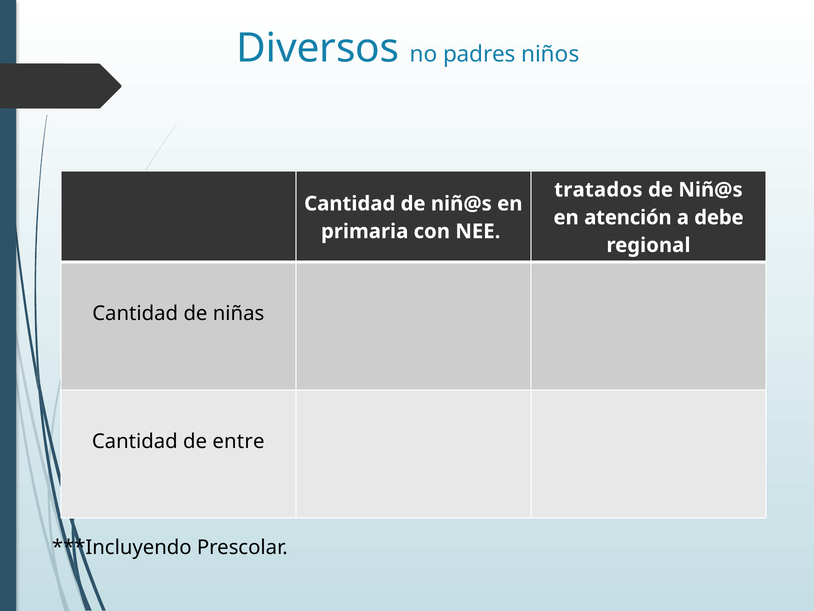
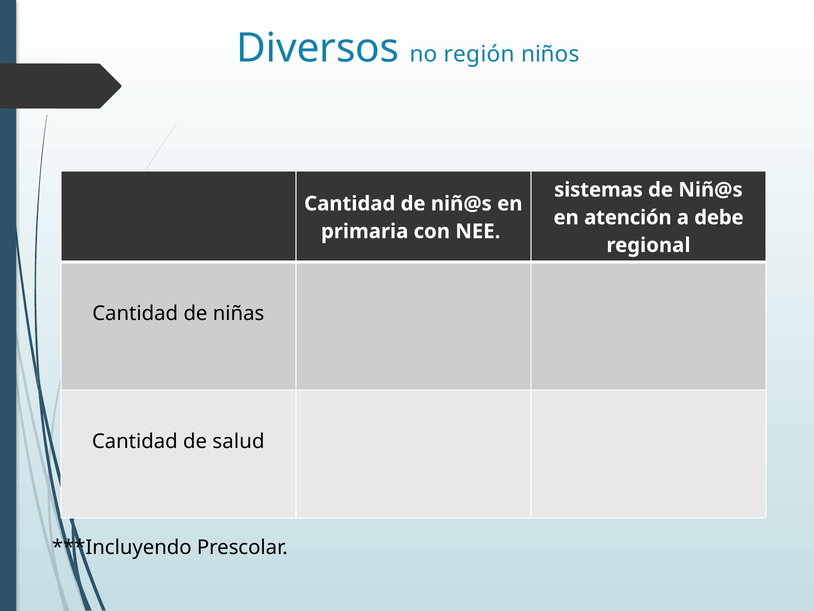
padres: padres -> región
tratados: tratados -> sistemas
entre: entre -> salud
